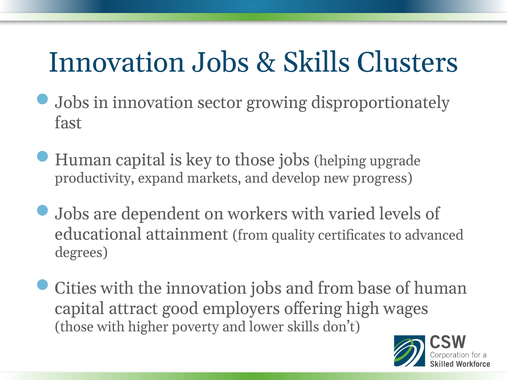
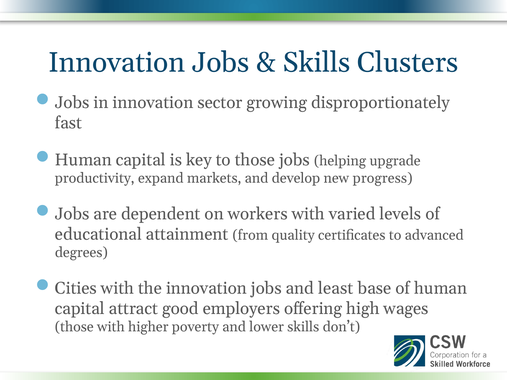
and from: from -> least
